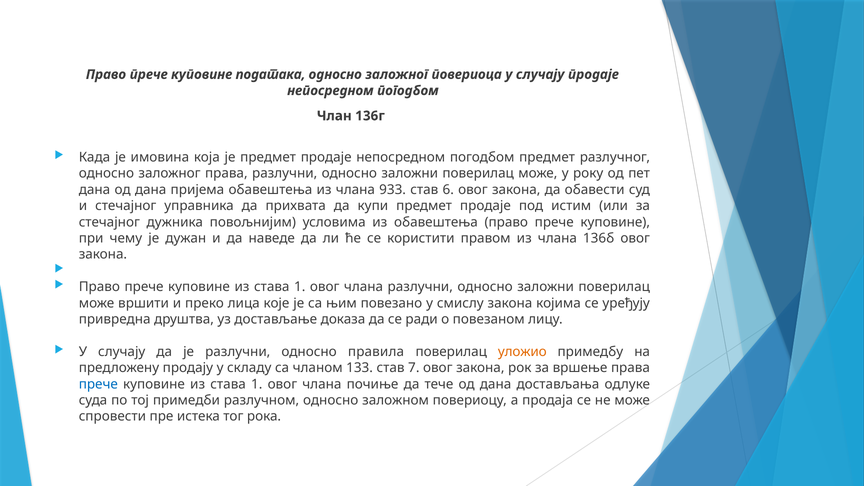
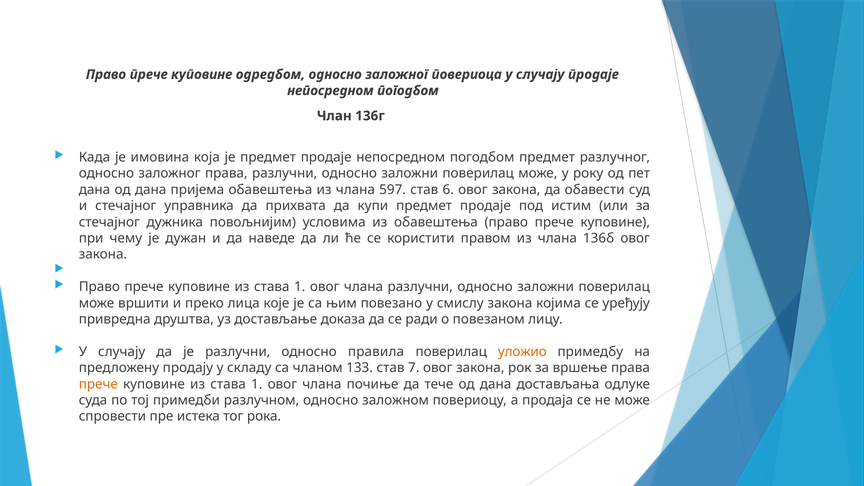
података: података -> одредбом
933: 933 -> 597
прече at (98, 384) colour: blue -> orange
